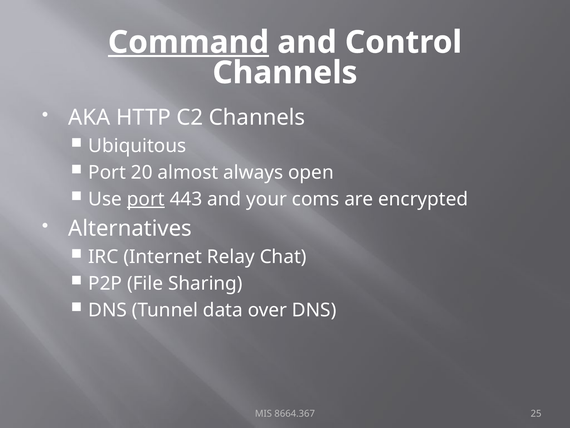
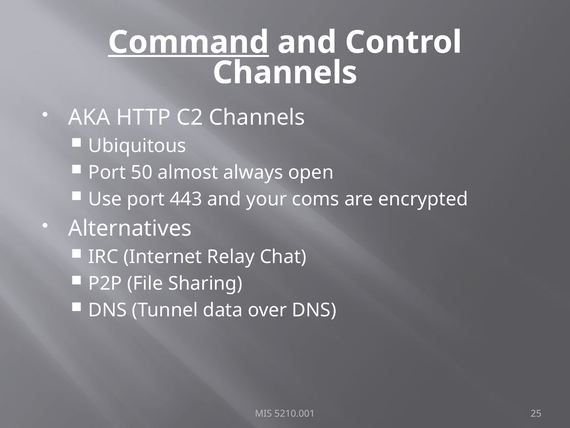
20: 20 -> 50
port at (146, 199) underline: present -> none
8664.367: 8664.367 -> 5210.001
